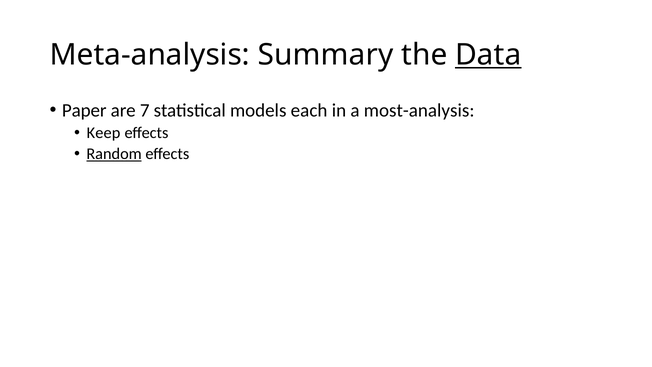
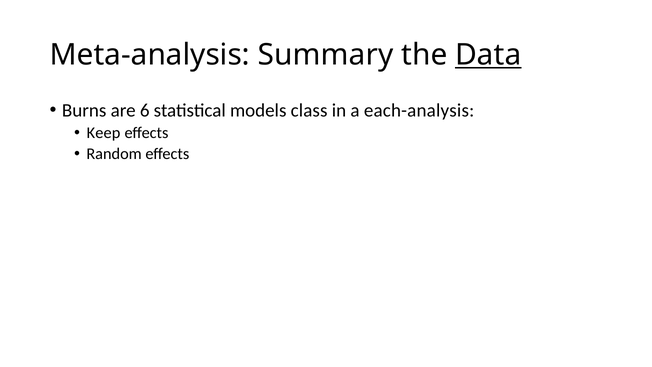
Paper: Paper -> Burns
7: 7 -> 6
each: each -> class
most-analysis: most-analysis -> each-analysis
Random underline: present -> none
